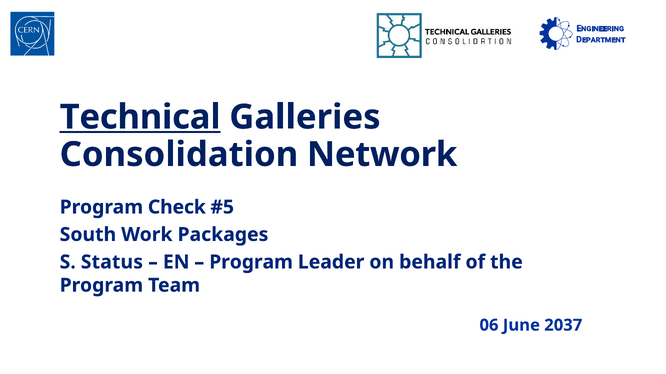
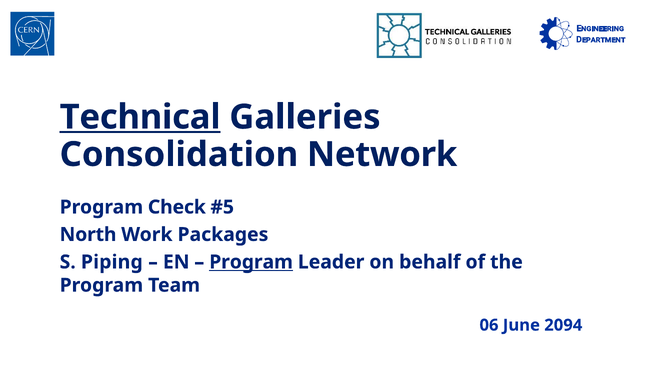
South: South -> North
Status: Status -> Piping
Program at (251, 262) underline: none -> present
2037: 2037 -> 2094
